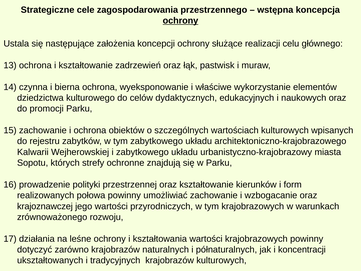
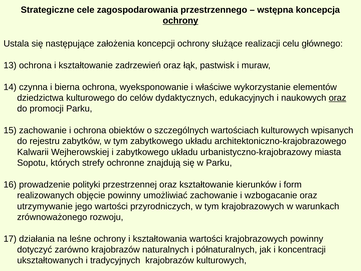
oraz at (338, 98) underline: none -> present
połowa: połowa -> objęcie
krajoznawczej: krajoznawczej -> utrzymywanie
